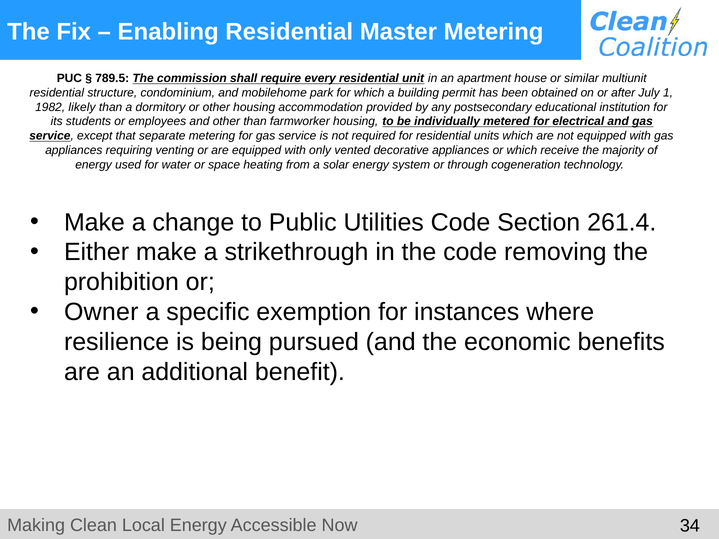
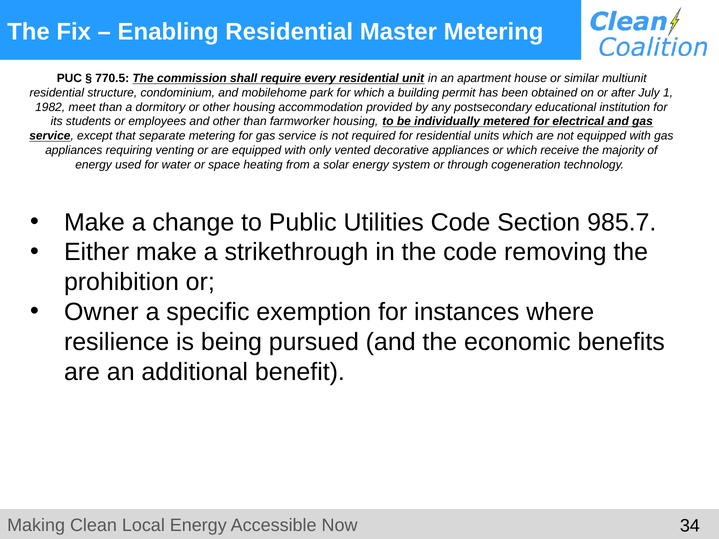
789.5: 789.5 -> 770.5
likely: likely -> meet
261.4: 261.4 -> 985.7
